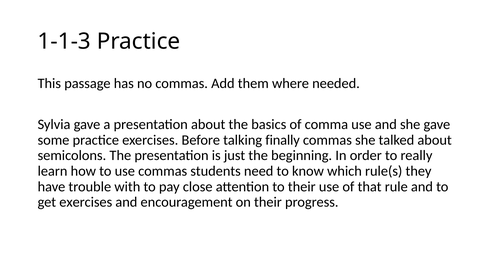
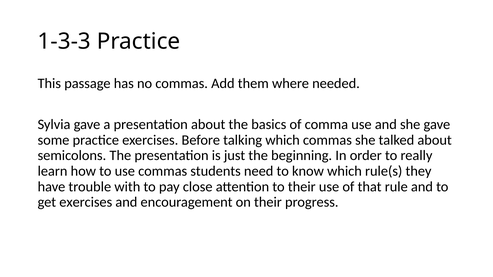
1-1-3: 1-1-3 -> 1-3-3
talking finally: finally -> which
